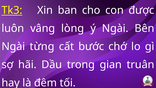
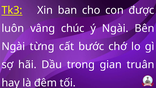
lòng: lòng -> chúc
